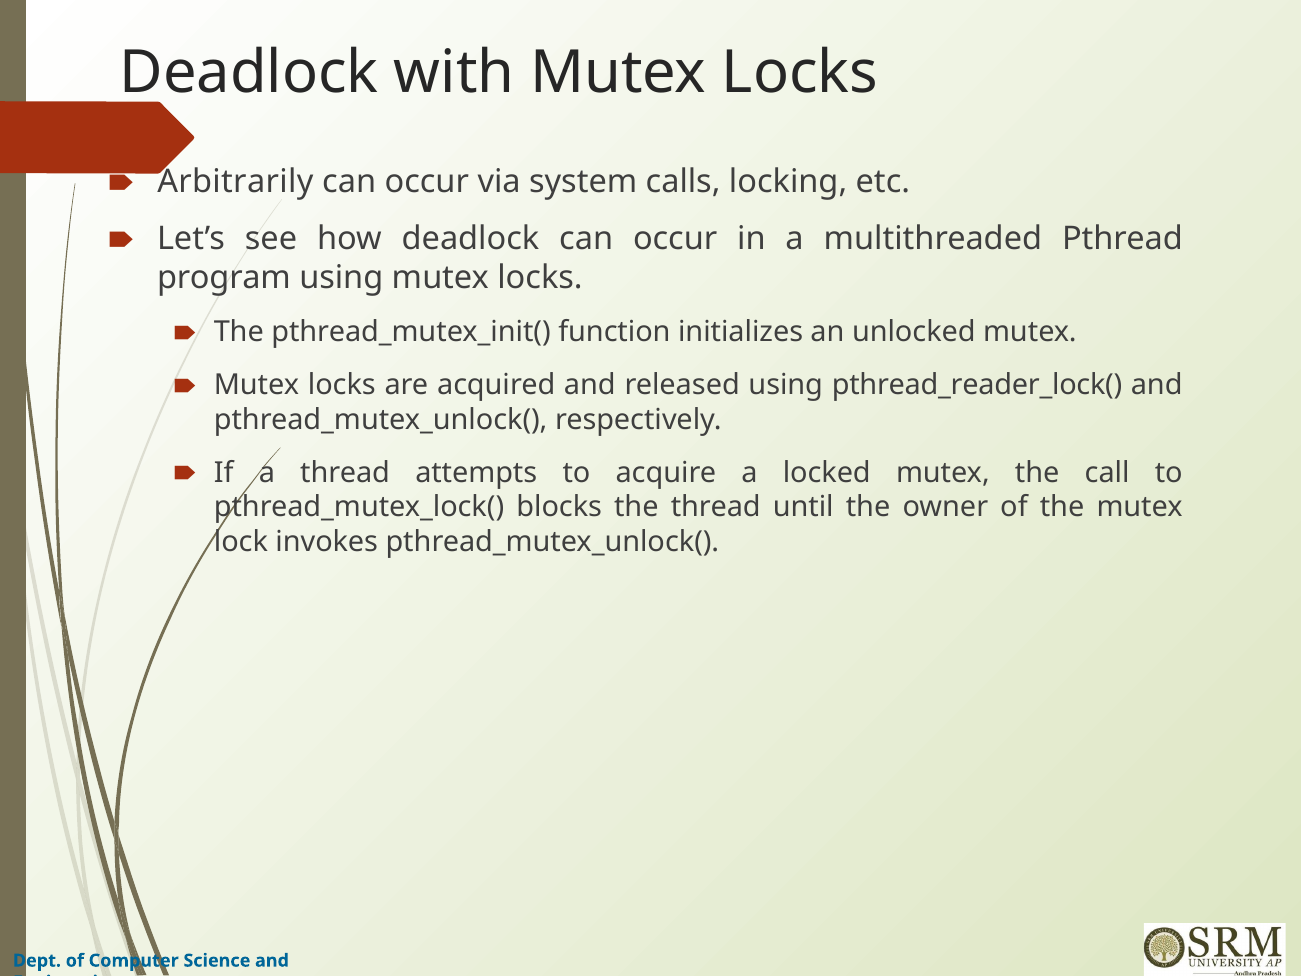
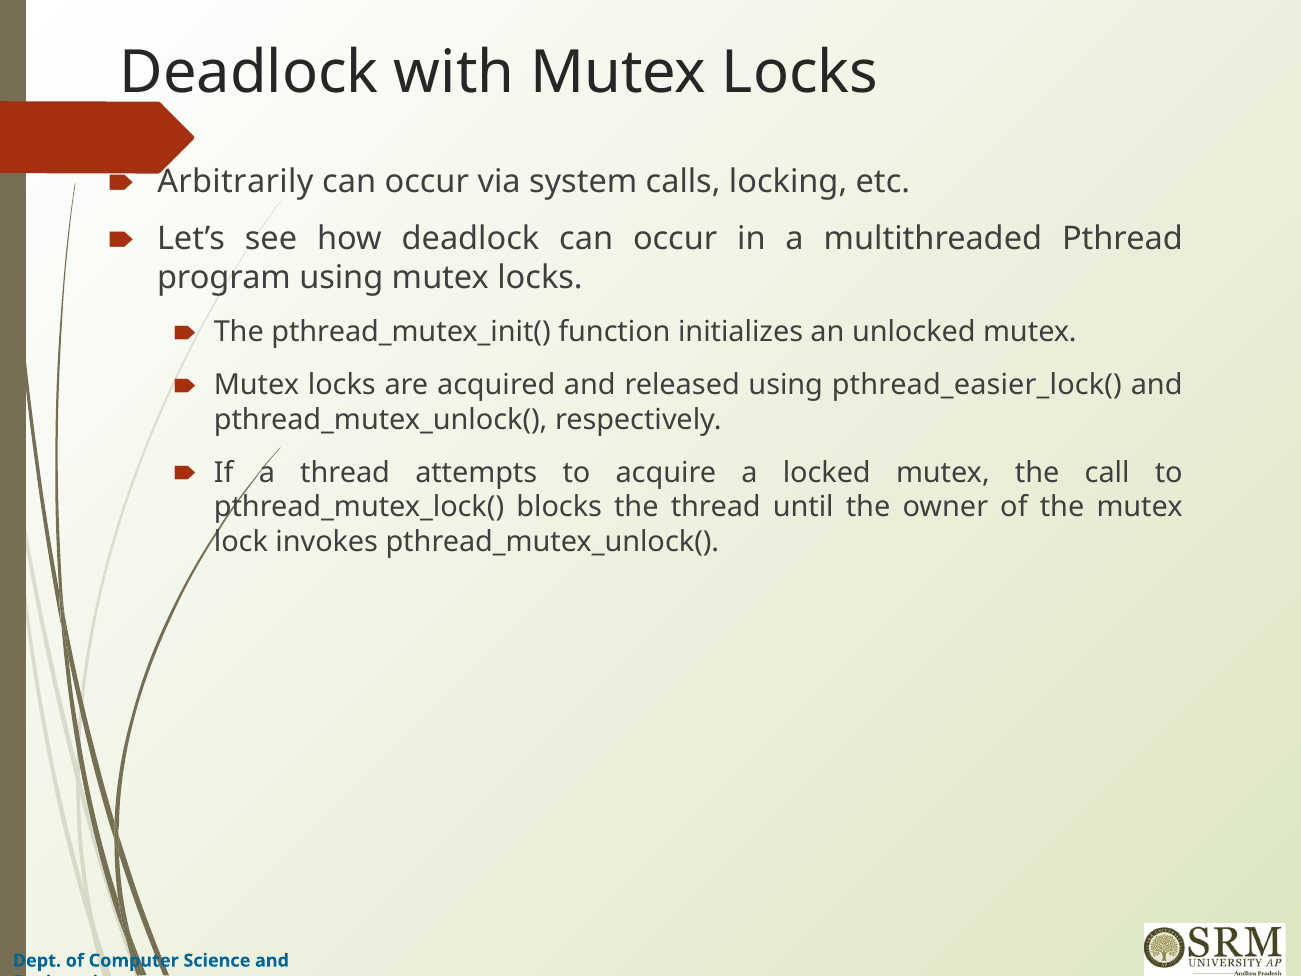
pthread_reader_lock(: pthread_reader_lock( -> pthread_easier_lock(
